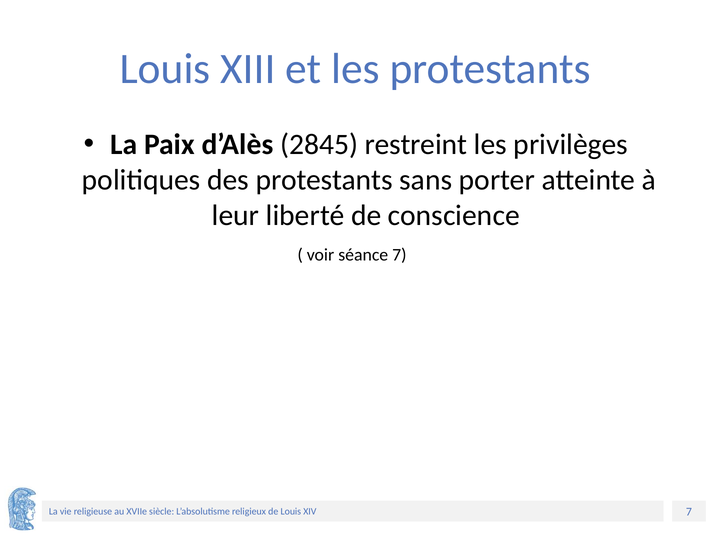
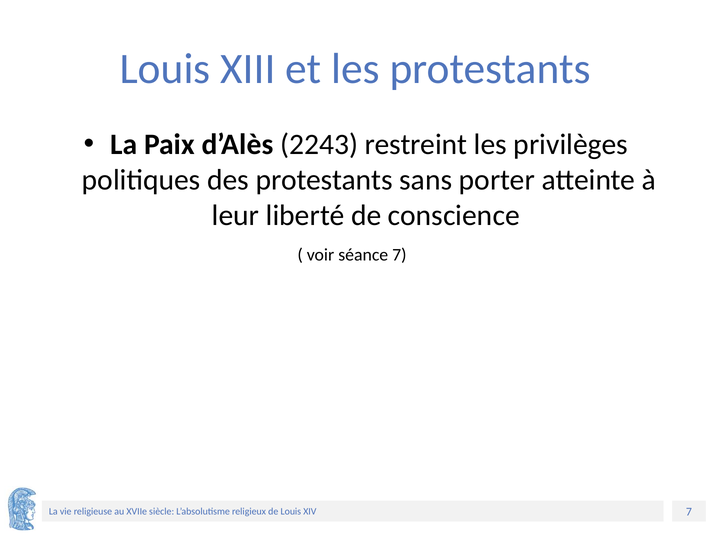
2845: 2845 -> 2243
